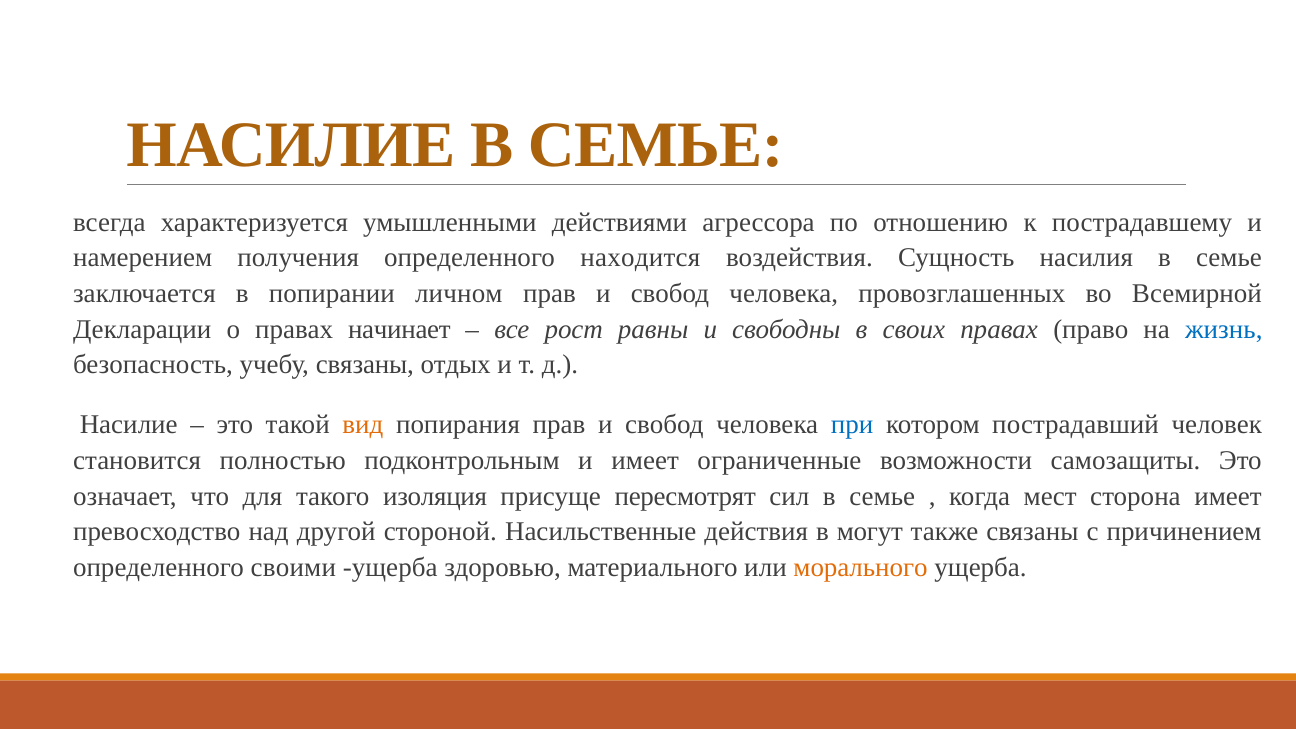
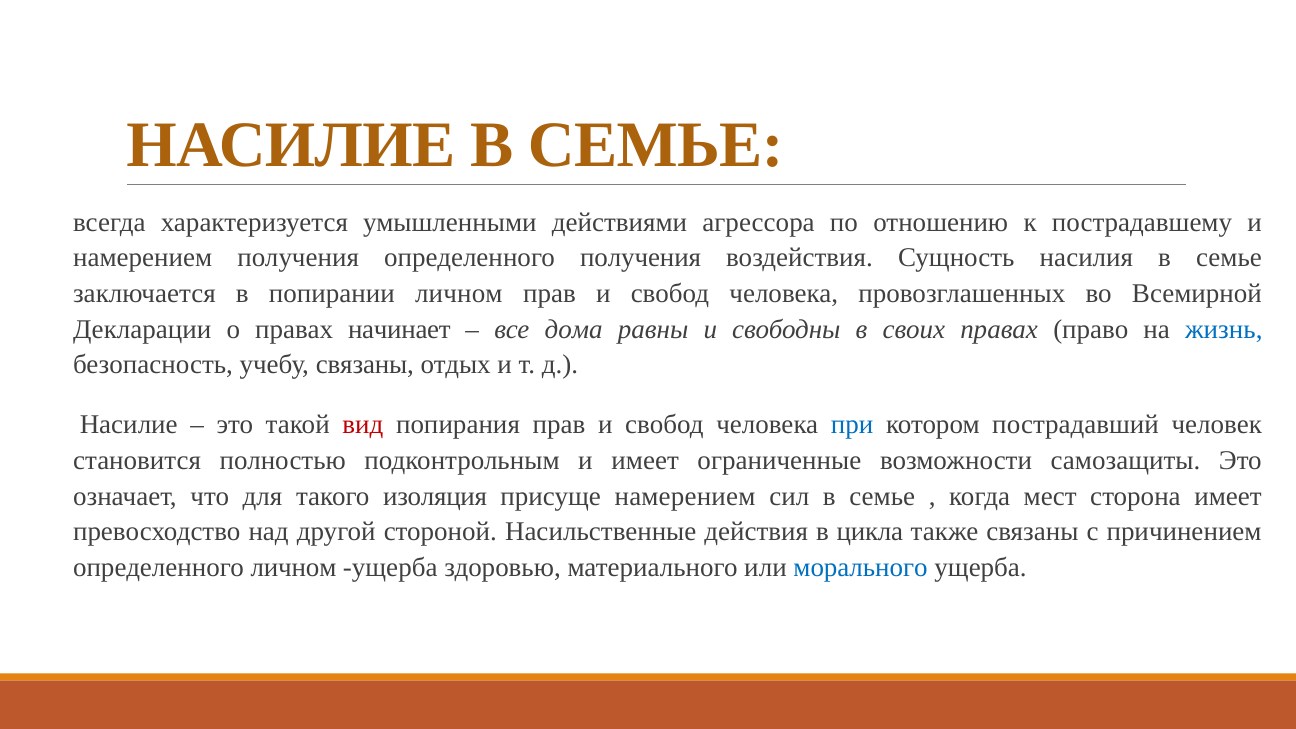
определенного находится: находится -> получения
рост: рост -> дома
вид colour: orange -> red
присуще пересмотрят: пересмотрят -> намерением
могут: могут -> цикла
определенного своими: своими -> личном
морального colour: orange -> blue
